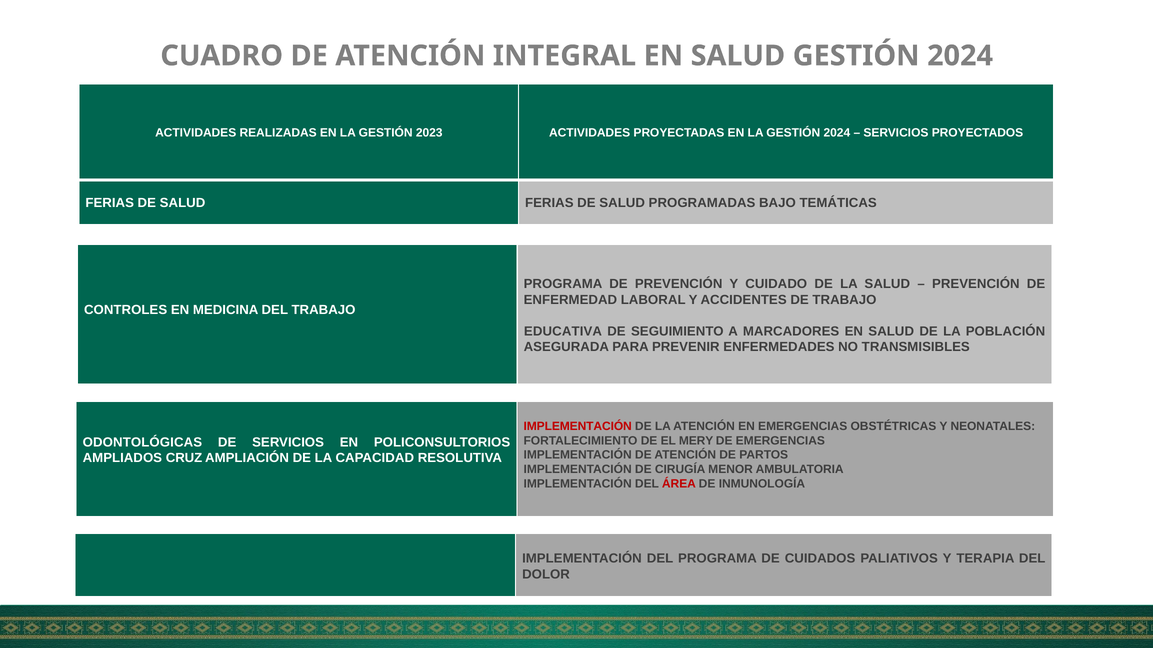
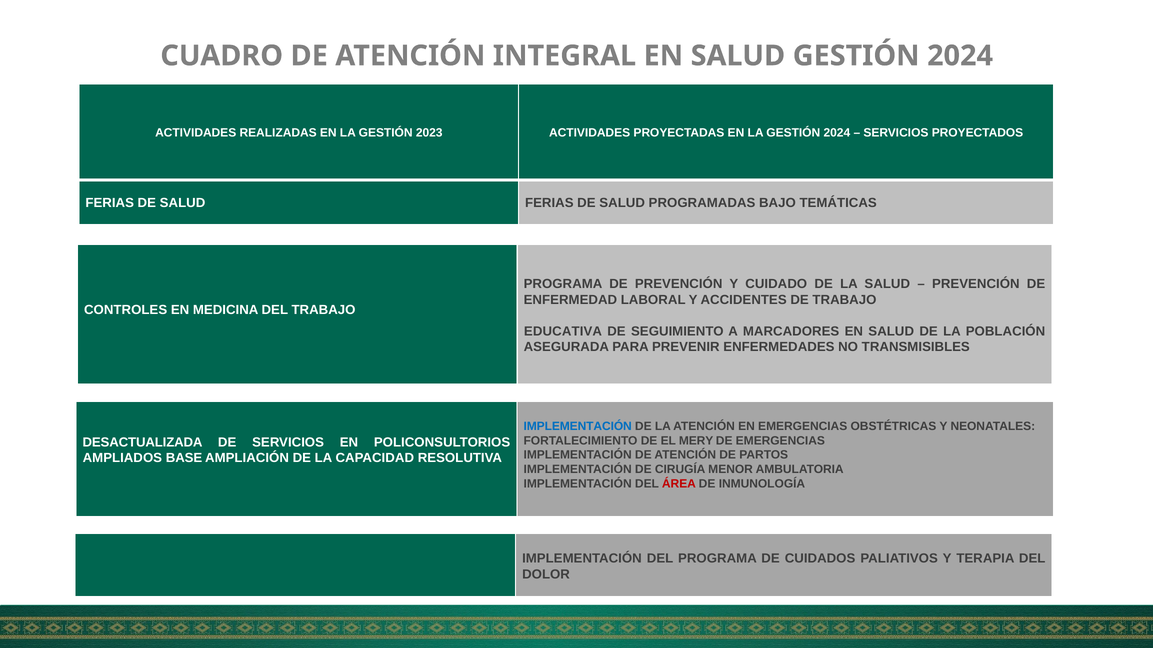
IMPLEMENTACIÓN at (578, 427) colour: red -> blue
ODONTOLÓGICAS: ODONTOLÓGICAS -> DESACTUALIZADA
CRUZ: CRUZ -> BASE
